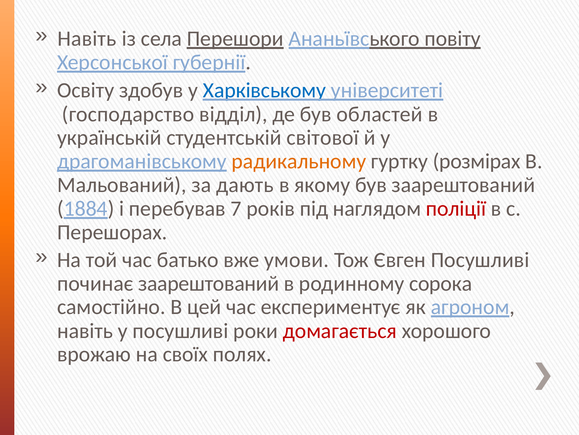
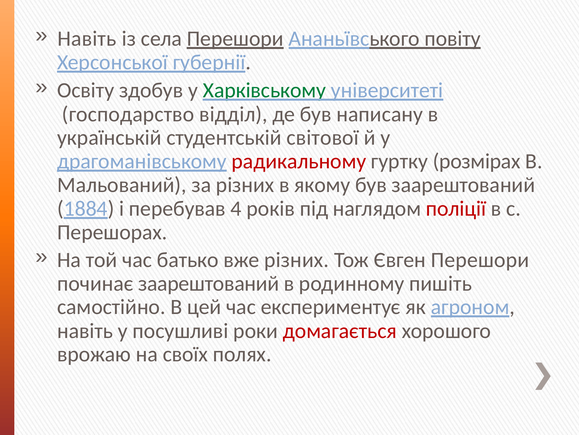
Харківському colour: blue -> green
областей: областей -> написану
радикальному colour: orange -> red
за дають: дають -> різних
7: 7 -> 4
вже умови: умови -> різних
Євген Посушливі: Посушливі -> Перешори
сорока: сорока -> пишіть
